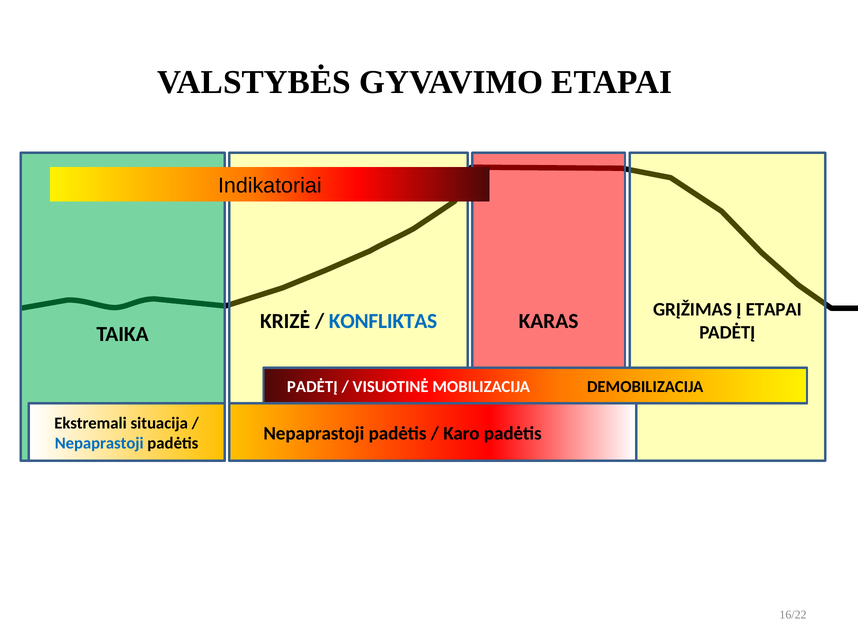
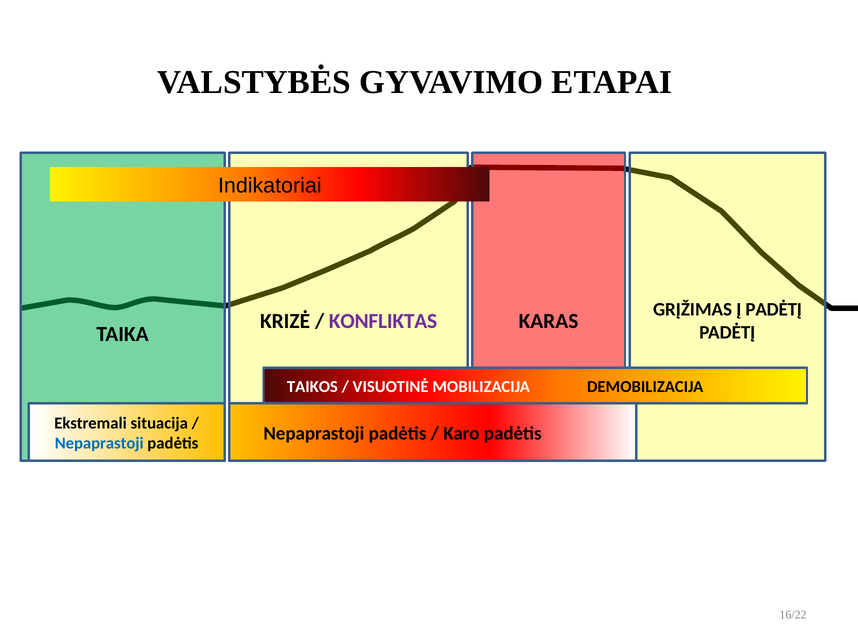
Į ETAPAI: ETAPAI -> PADĖTĮ
KONFLIKTAS colour: blue -> purple
PADĖTĮ at (312, 386): PADĖTĮ -> TAIKOS
